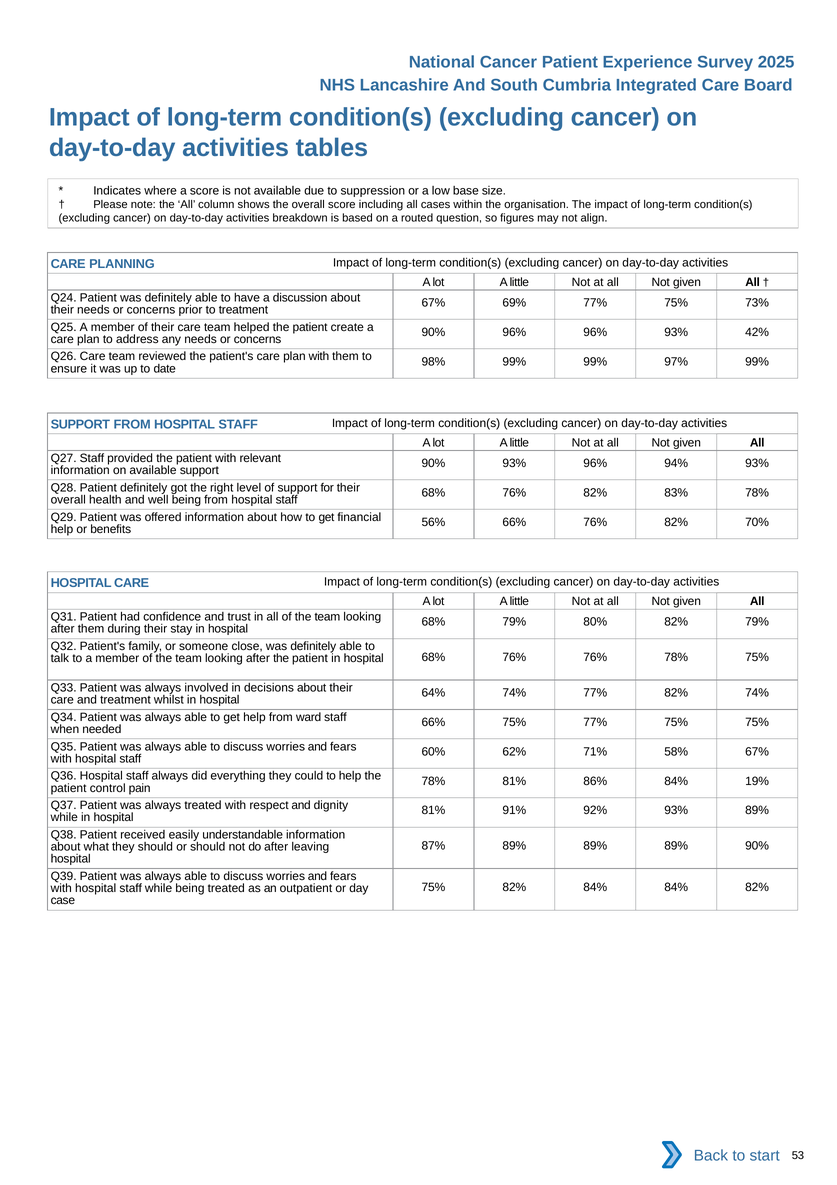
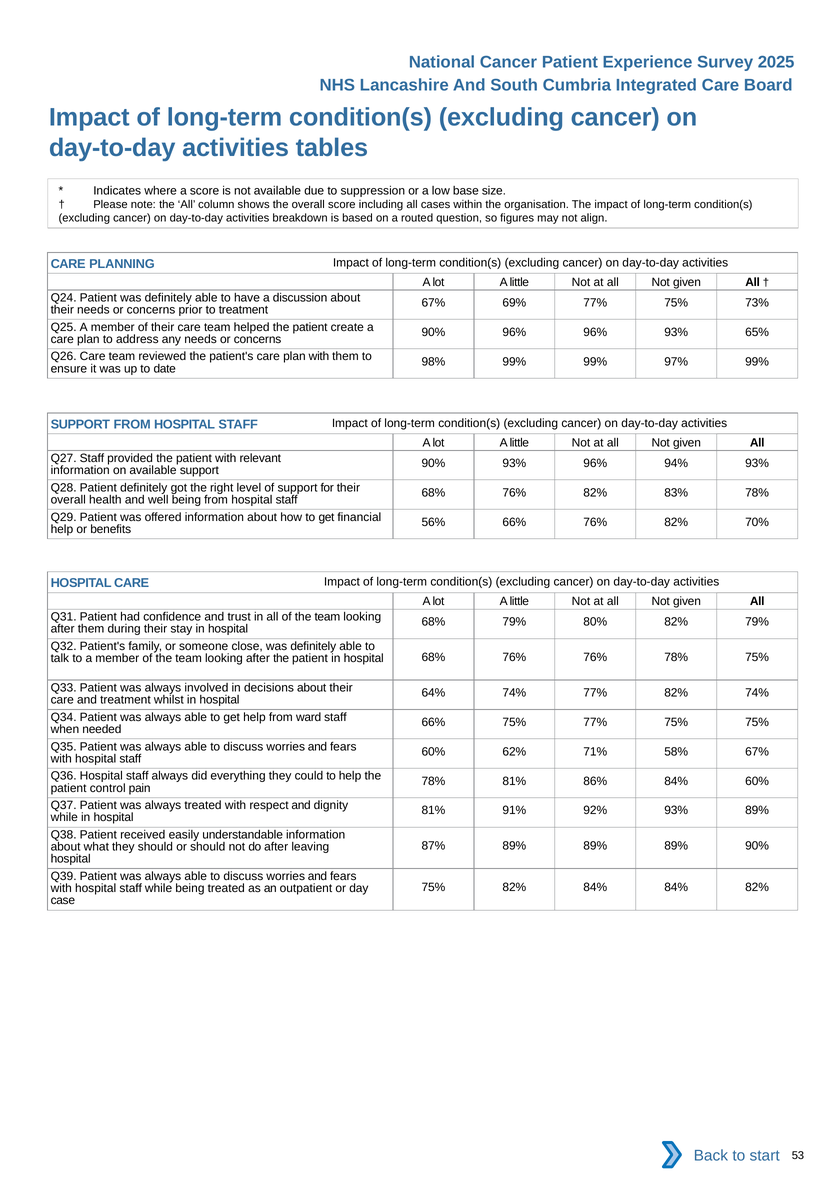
42%: 42% -> 65%
84% 19%: 19% -> 60%
